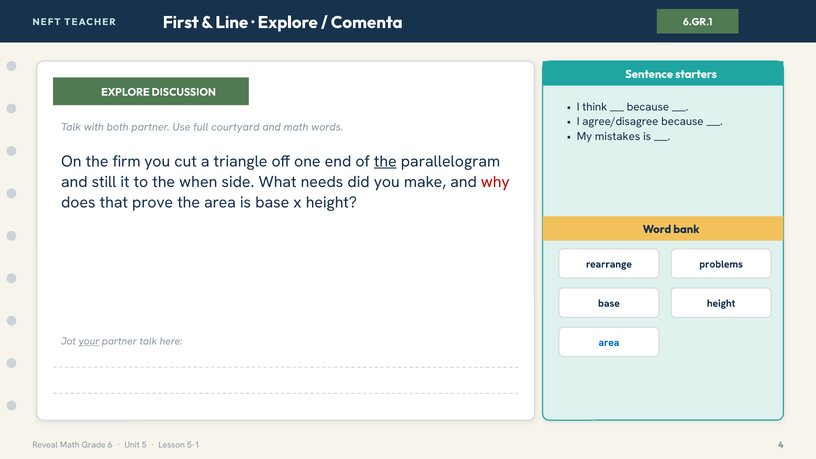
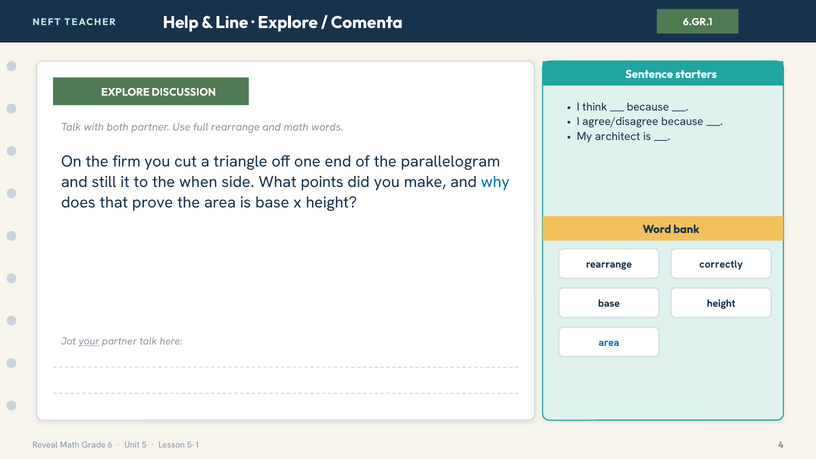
First: First -> Help
full courtyard: courtyard -> rearrange
mistakes: mistakes -> architect
the at (385, 161) underline: present -> none
needs: needs -> points
why colour: red -> blue
problems: problems -> correctly
